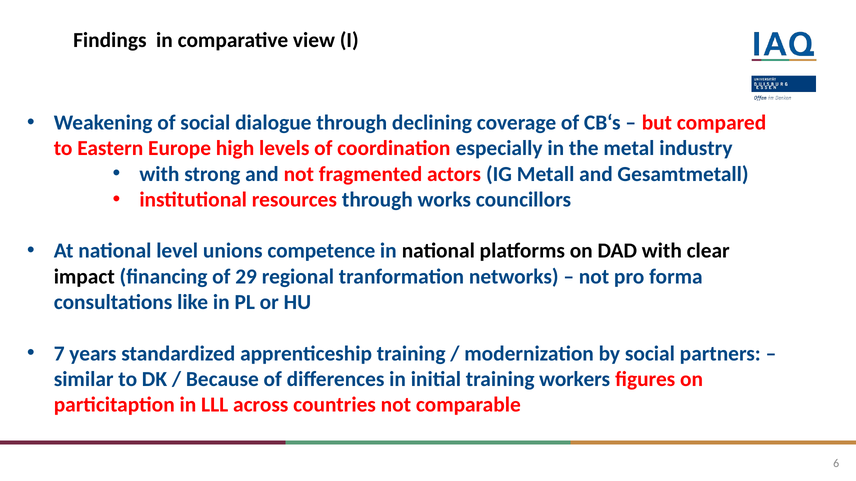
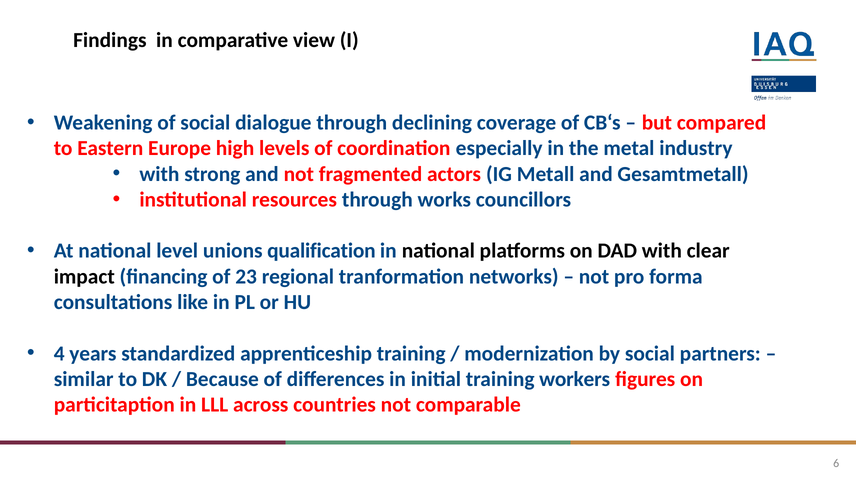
competence: competence -> qualification
29: 29 -> 23
7: 7 -> 4
